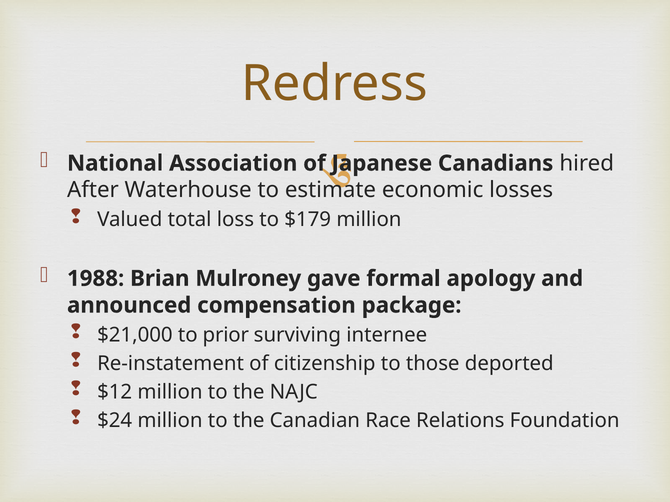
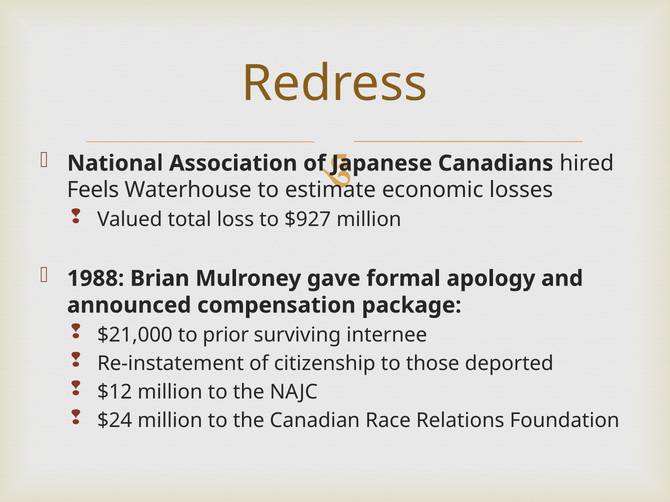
After: After -> Feels
$179: $179 -> $927
